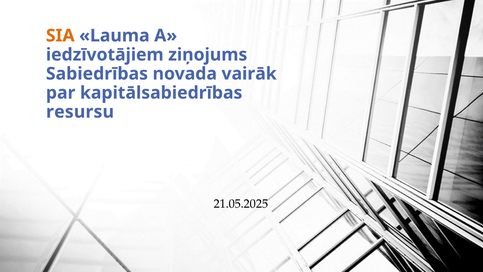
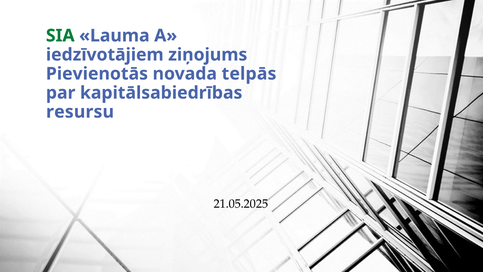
SIA colour: orange -> green
Sabiedrības: Sabiedrības -> Pievienotās
vairāk: vairāk -> telpās
